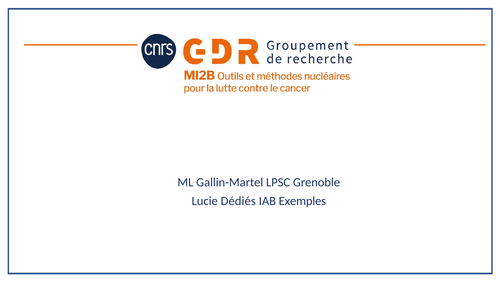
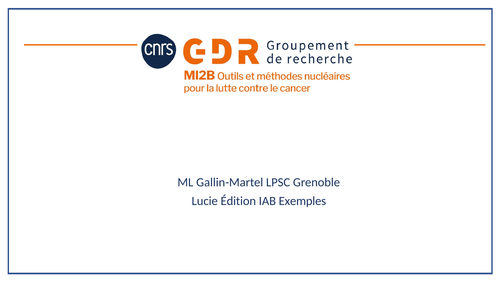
Dédiés: Dédiés -> Édition
